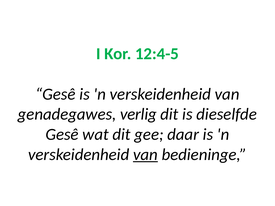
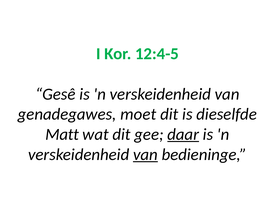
verlig: verlig -> moet
Gesê at (62, 135): Gesê -> Matt
daar underline: none -> present
